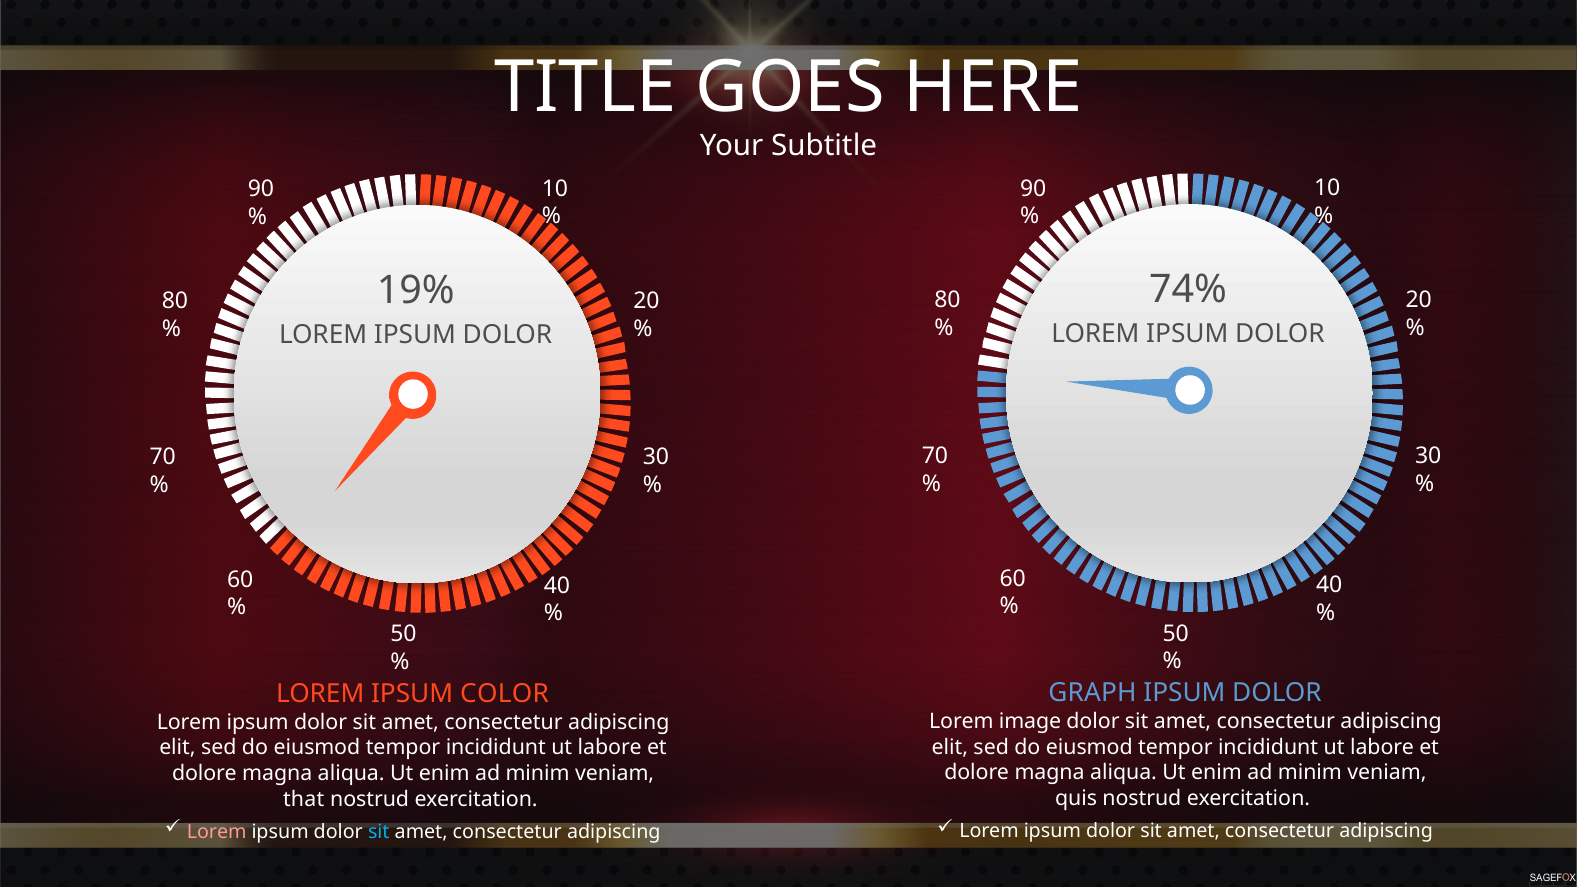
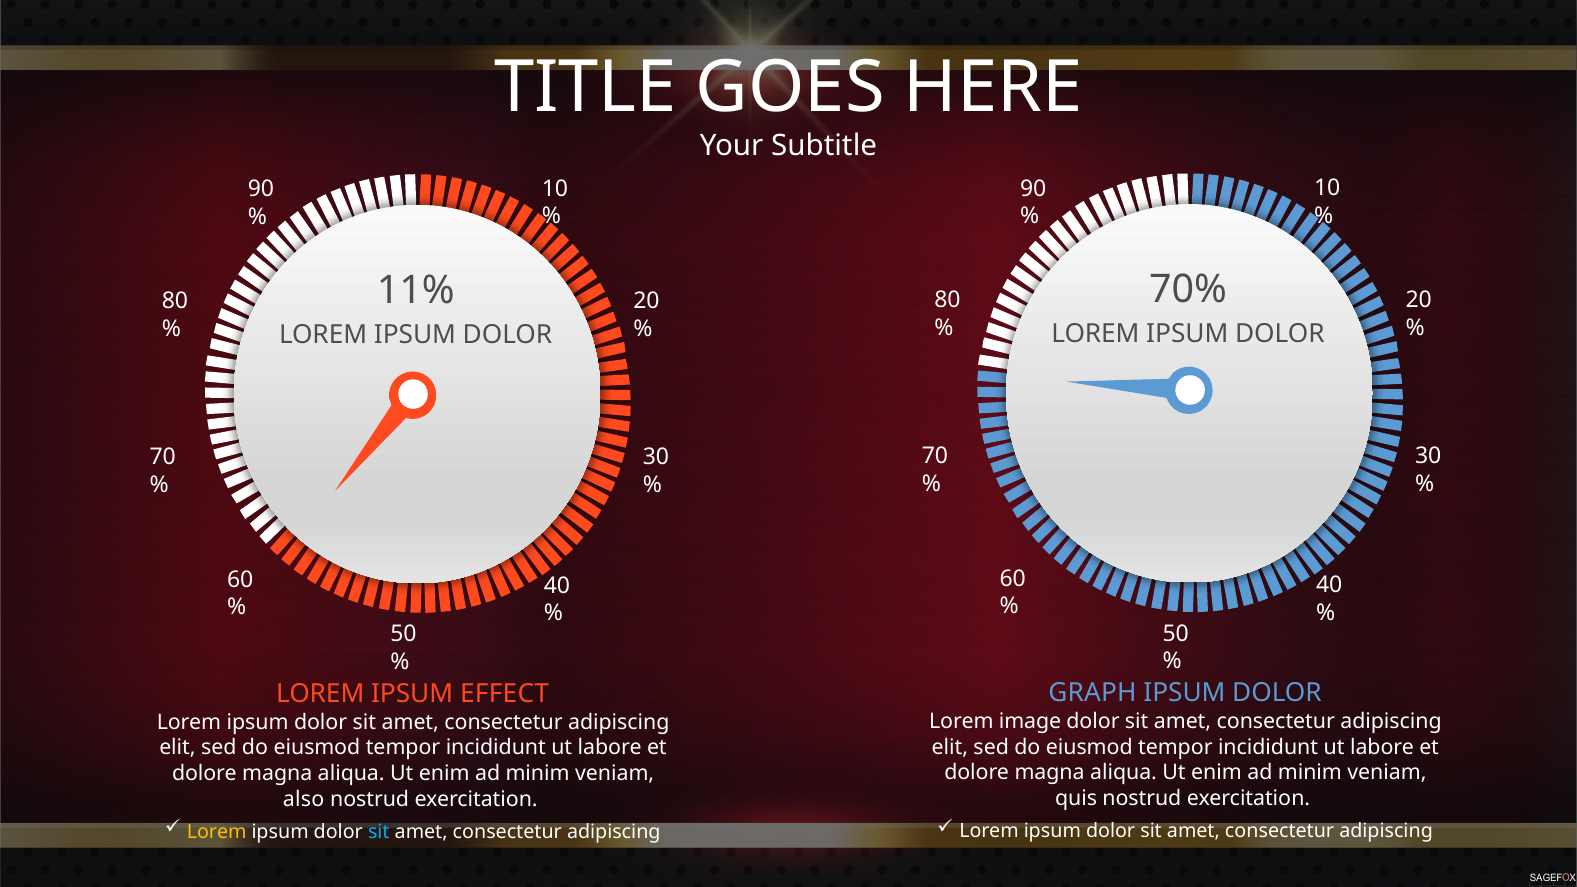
74%: 74% -> 70%
19%: 19% -> 11%
COLOR: COLOR -> EFFECT
that: that -> also
Lorem at (217, 832) colour: pink -> yellow
